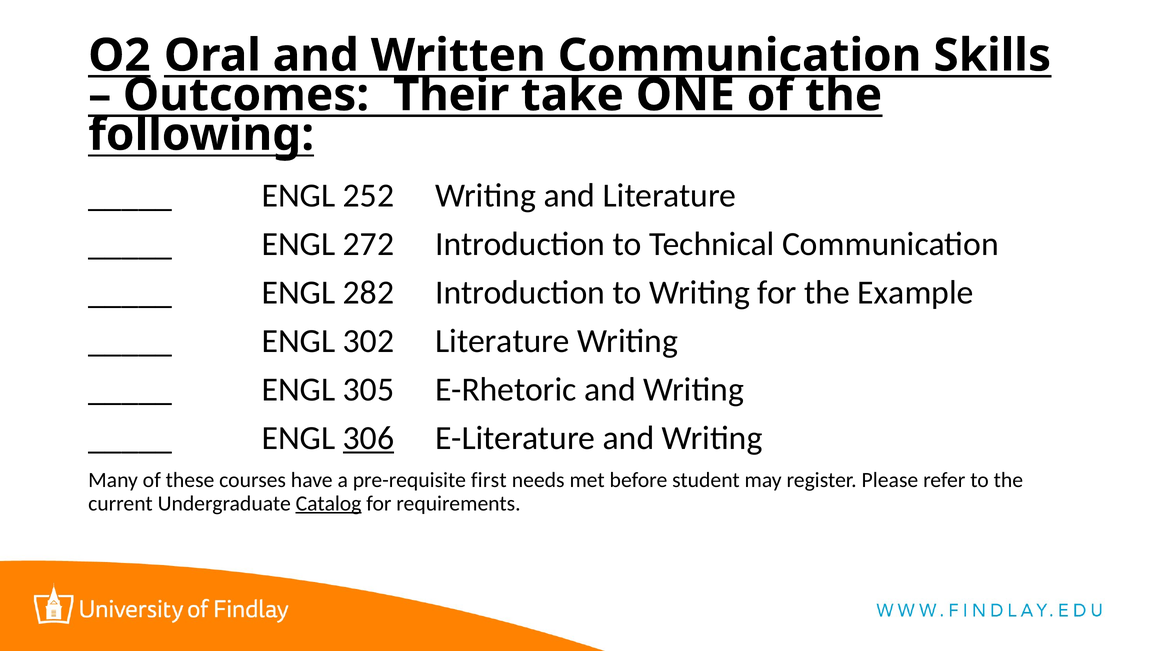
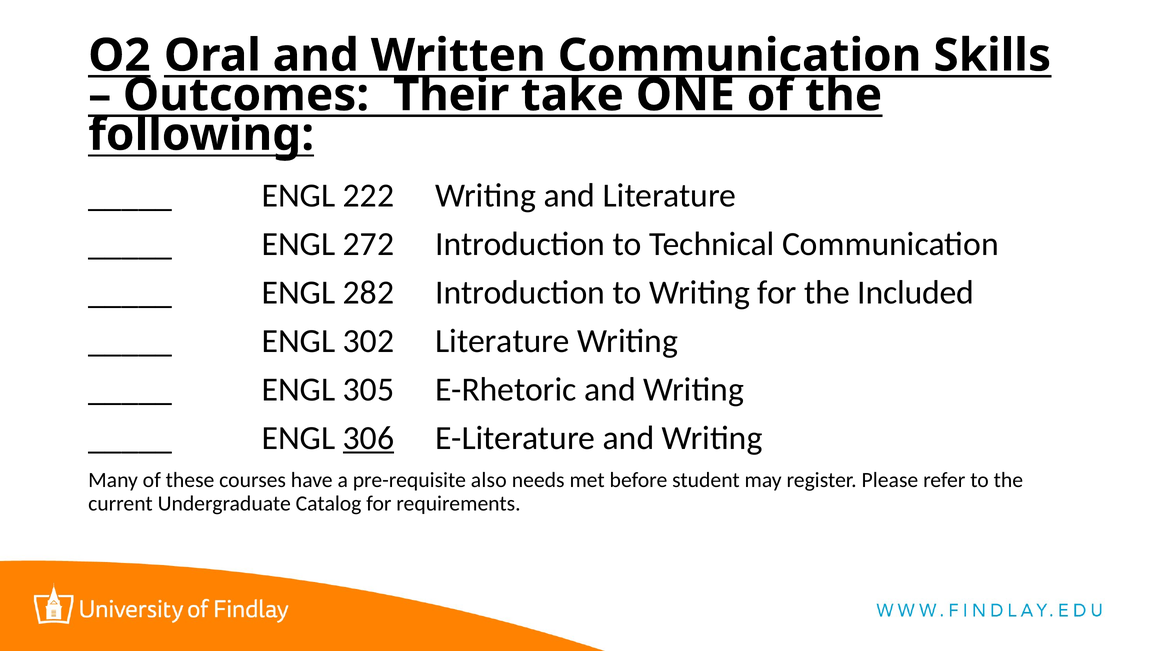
252: 252 -> 222
Example: Example -> Included
first: first -> also
Catalog underline: present -> none
